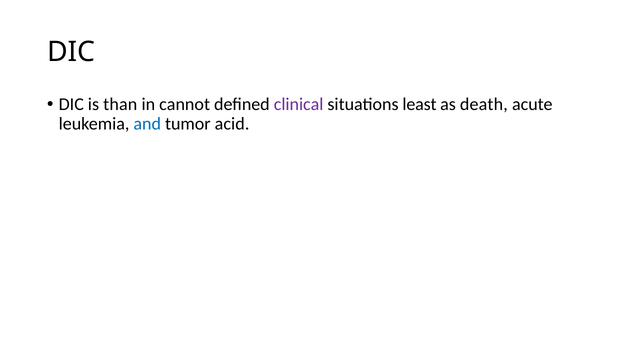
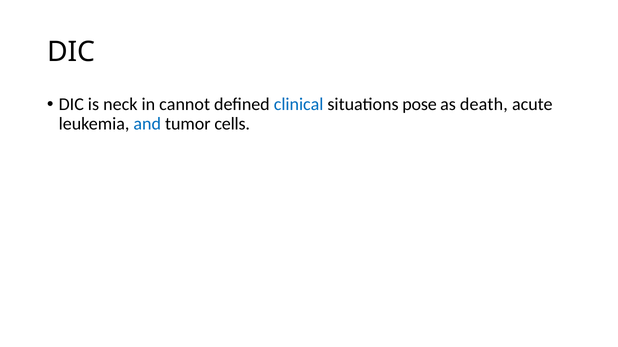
than: than -> neck
clinical colour: purple -> blue
least: least -> pose
acid: acid -> cells
